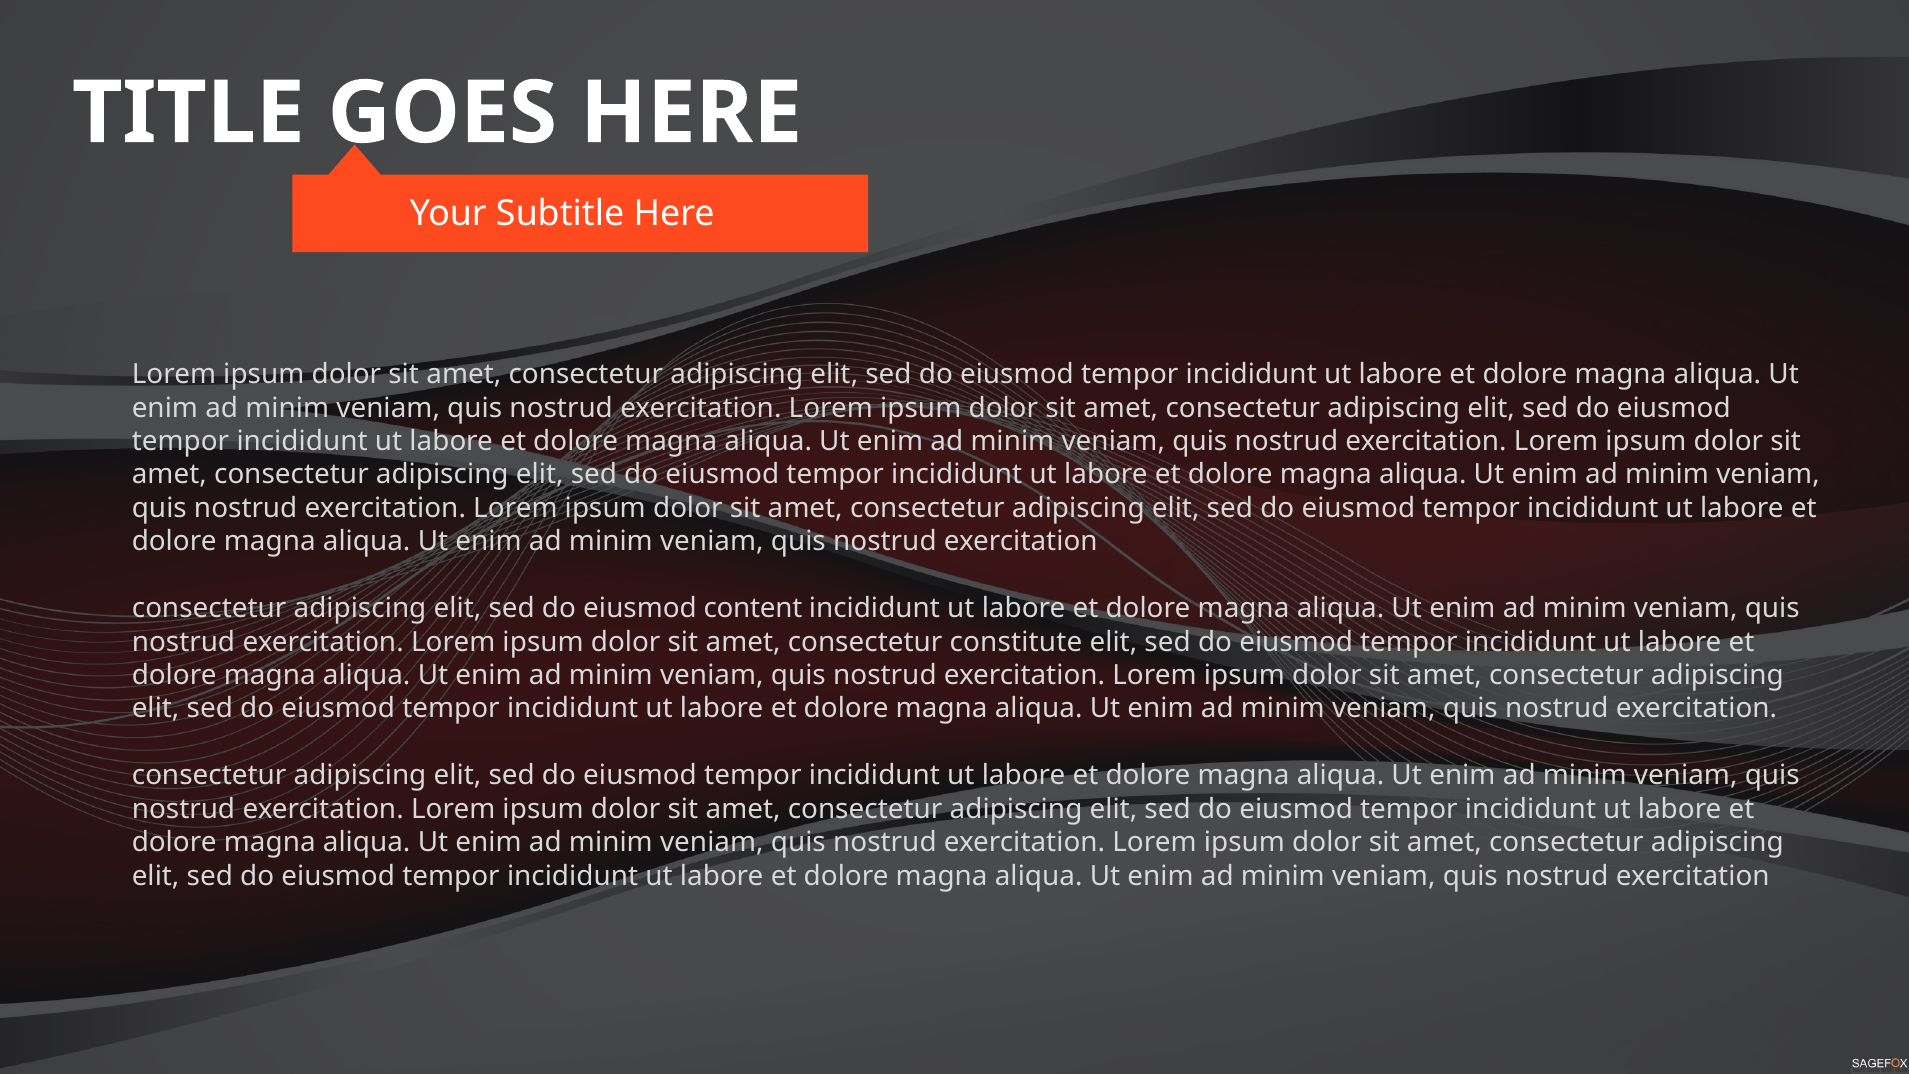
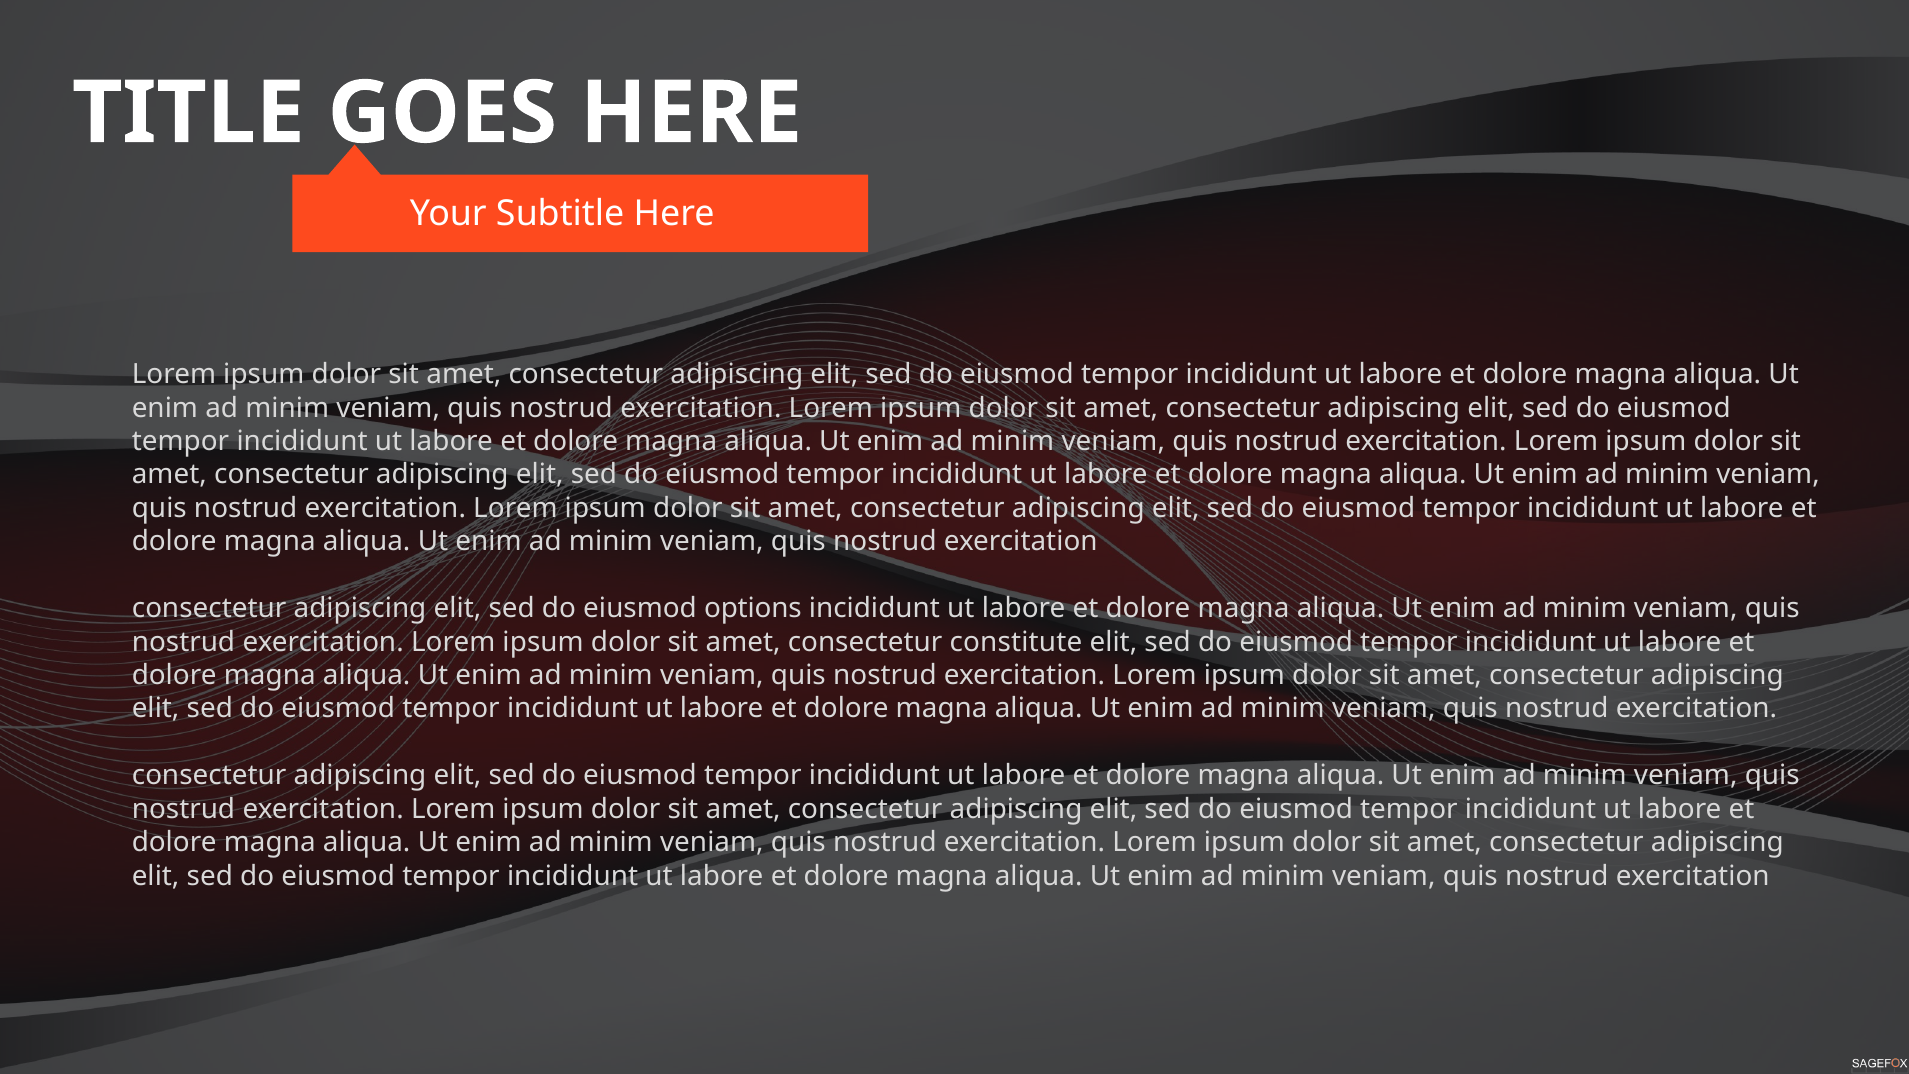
content: content -> options
